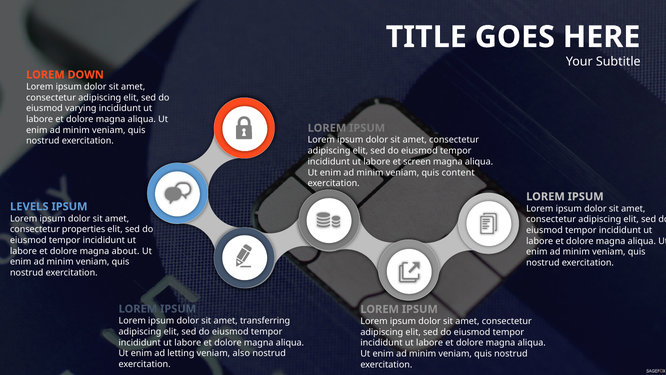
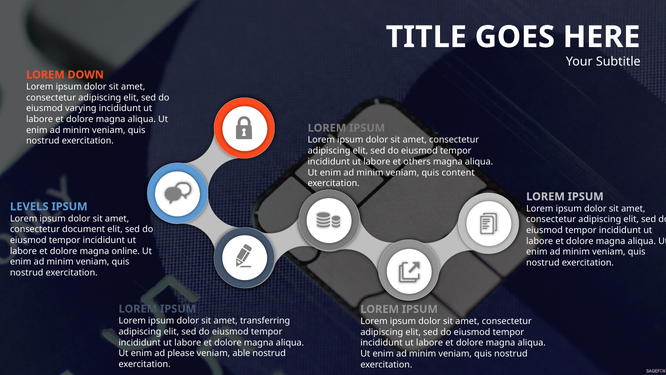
screen: screen -> others
properties: properties -> document
about: about -> online
letting: letting -> please
also: also -> able
